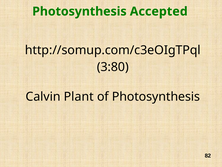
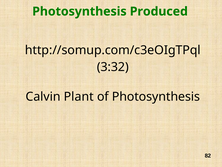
Accepted: Accepted -> Produced
3:80: 3:80 -> 3:32
